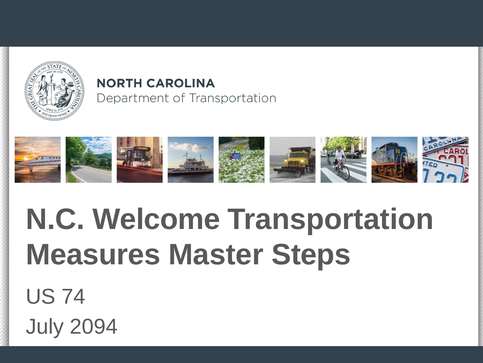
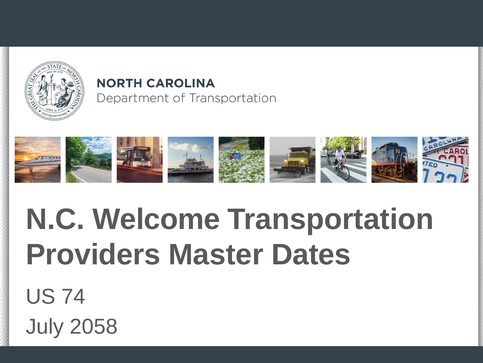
Measures: Measures -> Providers
Steps: Steps -> Dates
2094: 2094 -> 2058
